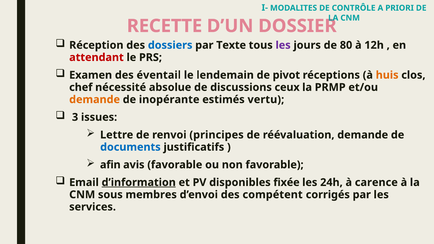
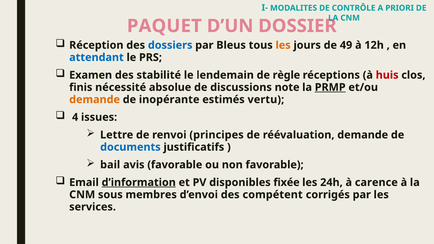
RECETTE: RECETTE -> PAQUET
Texte: Texte -> Bleus
les at (283, 45) colour: purple -> orange
80: 80 -> 49
attendant colour: red -> blue
éventail: éventail -> stabilité
pivot: pivot -> règle
huis colour: orange -> red
chef: chef -> finis
ceux: ceux -> note
PRMP underline: none -> present
3: 3 -> 4
afin: afin -> bail
